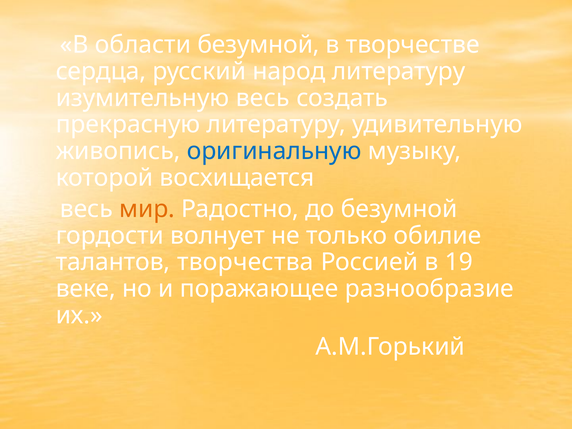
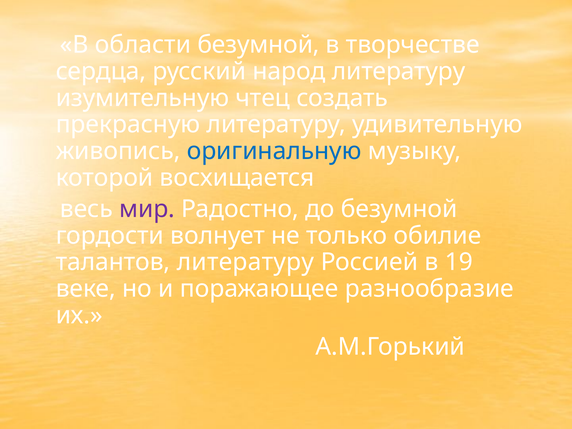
изумительную весь: весь -> чтец
мир colour: orange -> purple
талантов творчества: творчества -> литературу
